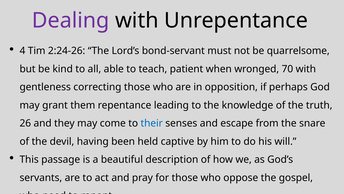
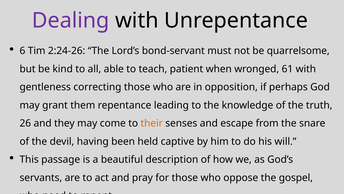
4: 4 -> 6
70: 70 -> 61
their colour: blue -> orange
